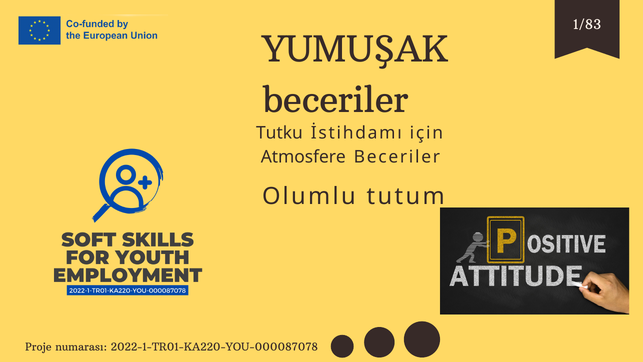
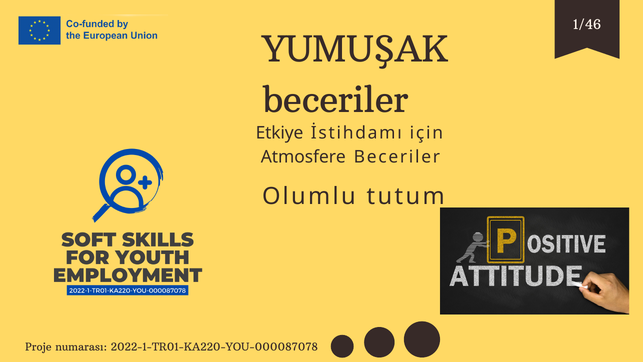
1/83: 1/83 -> 1/46
Tutku: Tutku -> Etkiye
